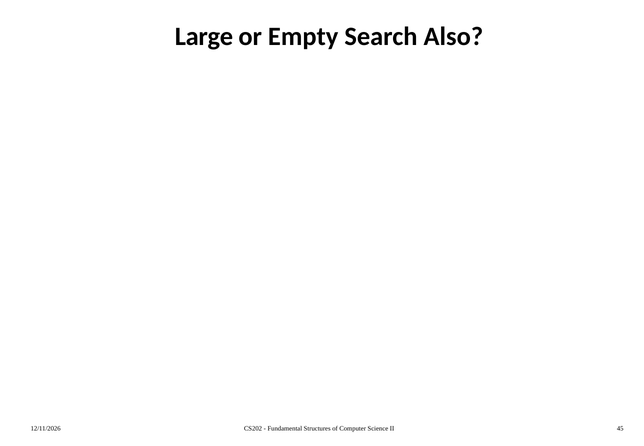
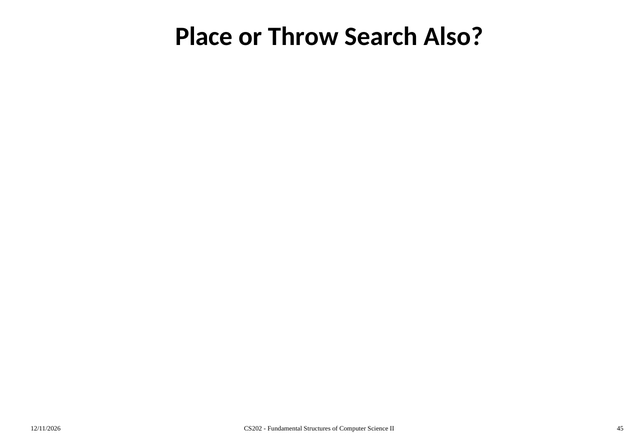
Large: Large -> Place
Empty: Empty -> Throw
